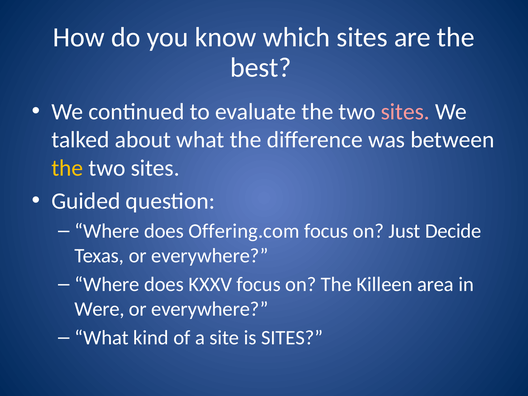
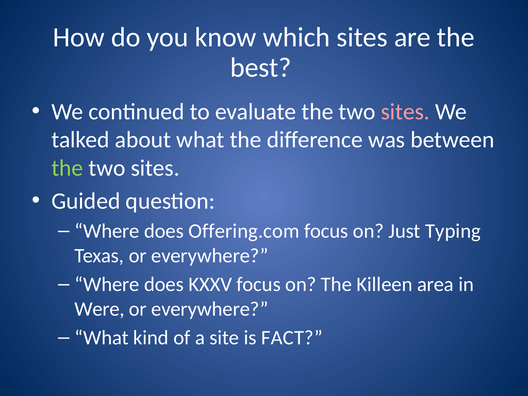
the at (67, 168) colour: yellow -> light green
Decide: Decide -> Typing
is SITES: SITES -> FACT
